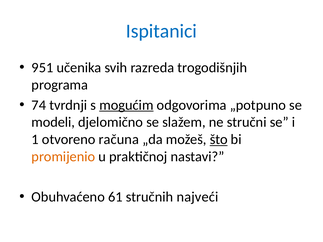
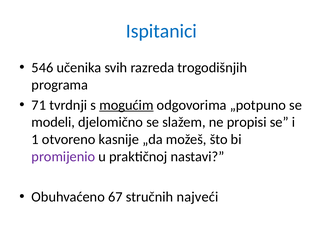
951: 951 -> 546
74: 74 -> 71
stručni: stručni -> propisi
računa: računa -> kasnije
što underline: present -> none
promijenio colour: orange -> purple
61: 61 -> 67
